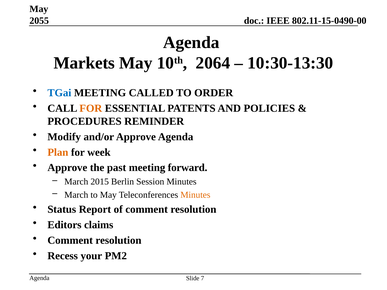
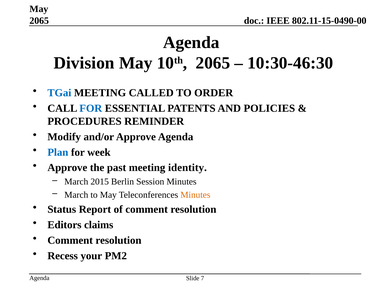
2055 at (39, 21): 2055 -> 2065
Markets: Markets -> Division
10th 2064: 2064 -> 2065
10:30-13:30: 10:30-13:30 -> 10:30-46:30
FOR at (91, 108) colour: orange -> blue
Plan colour: orange -> blue
forward: forward -> identity
